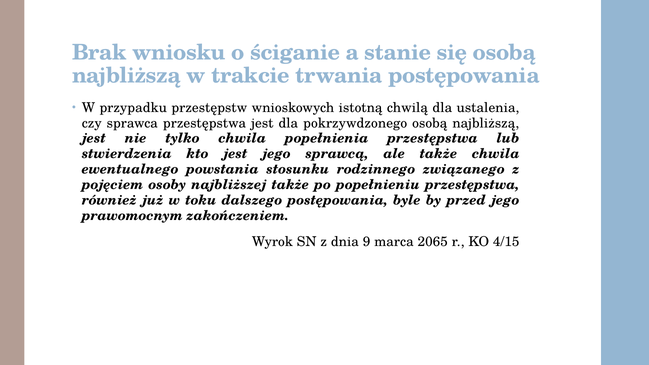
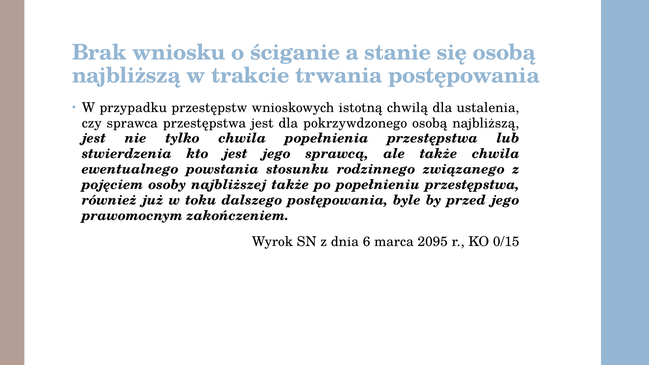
9: 9 -> 6
2065: 2065 -> 2095
4/15: 4/15 -> 0/15
